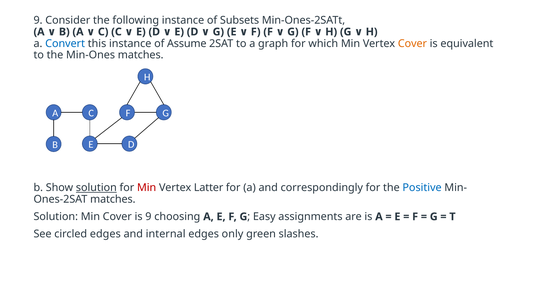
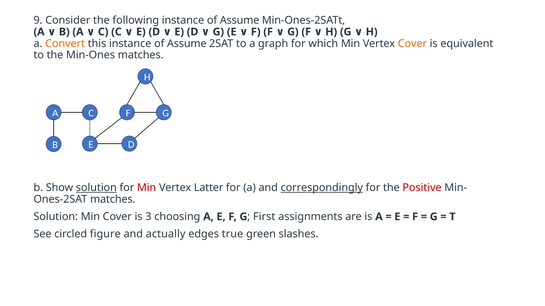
following instance of Subsets: Subsets -> Assume
Convert colour: blue -> orange
correspondingly underline: none -> present
Positive colour: blue -> red
is 9: 9 -> 3
Easy: Easy -> First
circled edges: edges -> figure
internal: internal -> actually
only: only -> true
